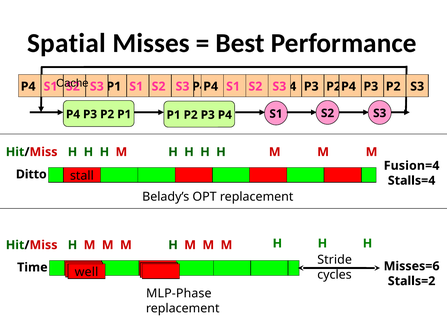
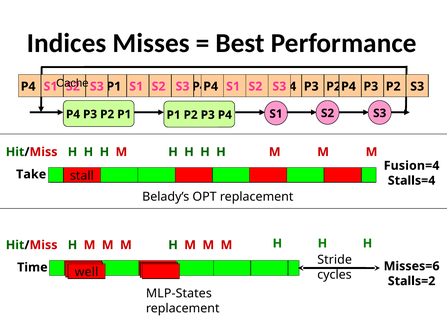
Spatial: Spatial -> Indices
Ditto: Ditto -> Take
MLP-Phase: MLP-Phase -> MLP-States
